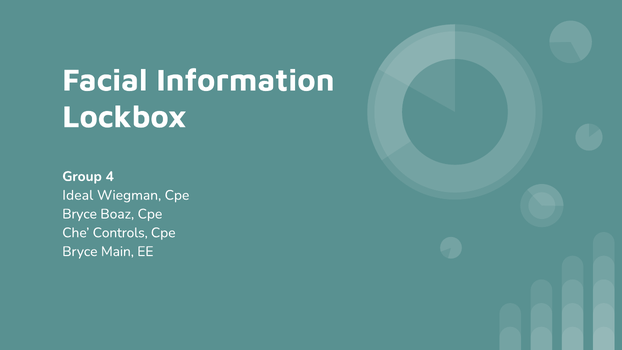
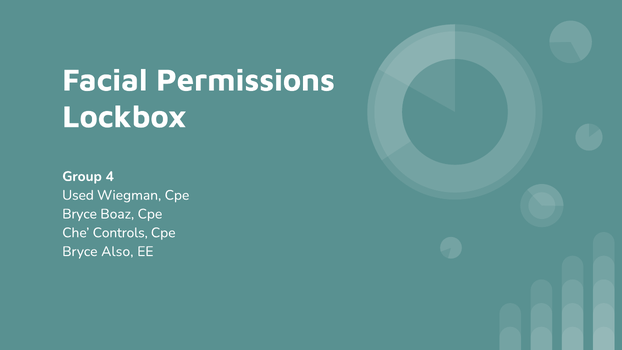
Information: Information -> Permissions
Ideal: Ideal -> Used
Main: Main -> Also
